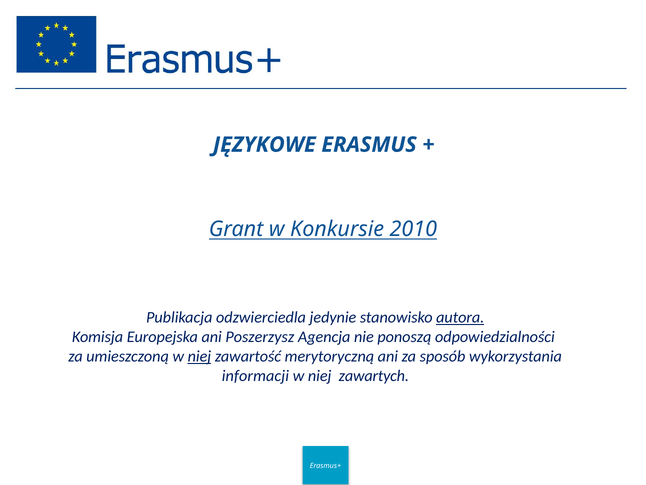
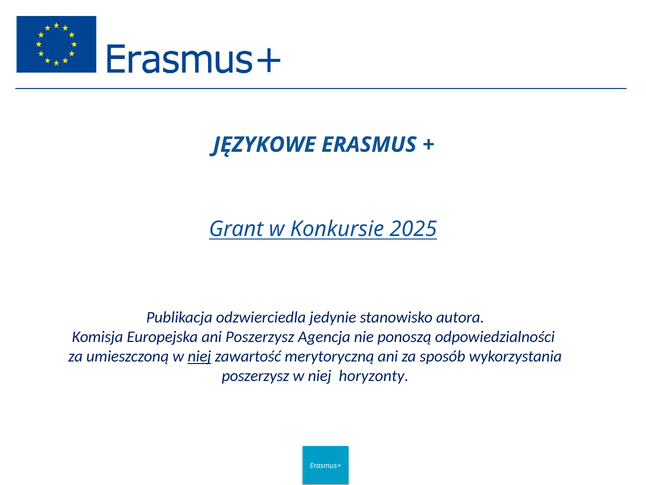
2010: 2010 -> 2025
autora underline: present -> none
informacji at (255, 375): informacji -> poszerzysz
zawartych: zawartych -> horyzonty
